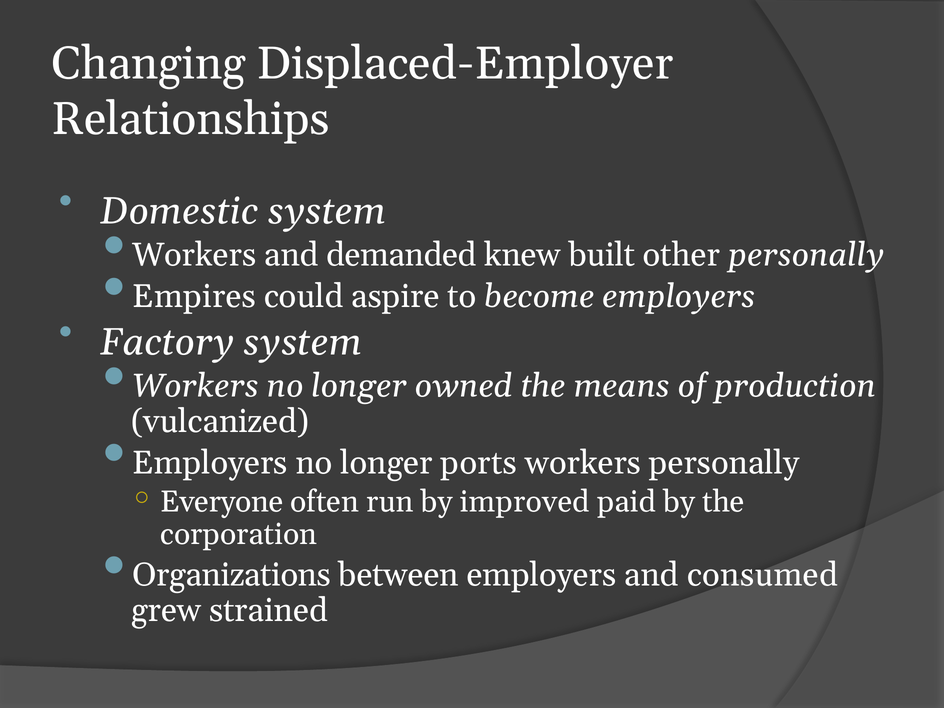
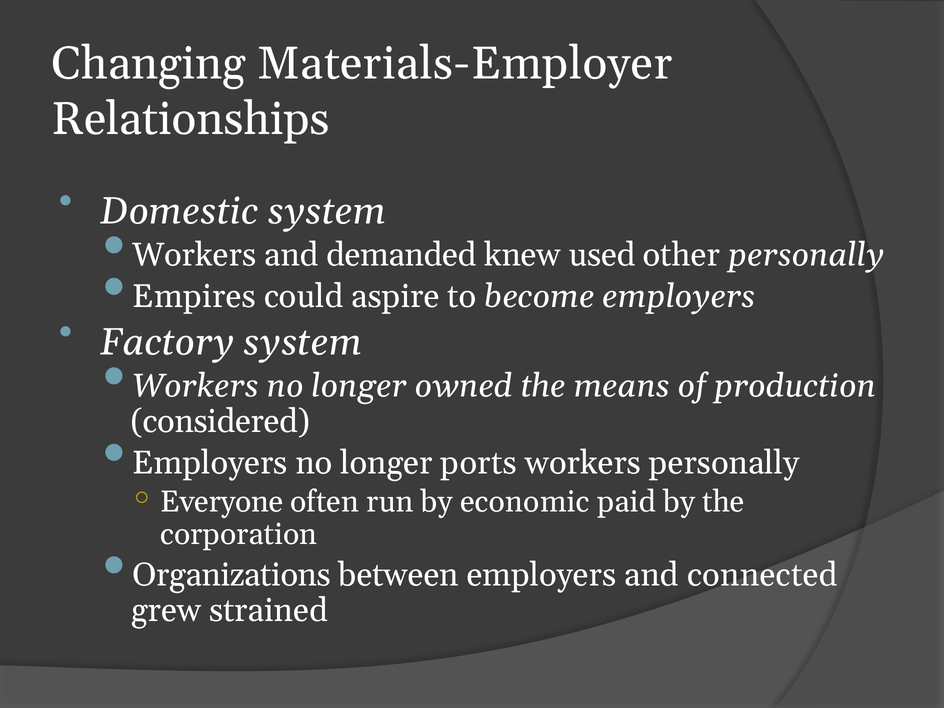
Displaced-Employer: Displaced-Employer -> Materials-Employer
built: built -> used
vulcanized: vulcanized -> considered
improved: improved -> economic
consumed: consumed -> connected
